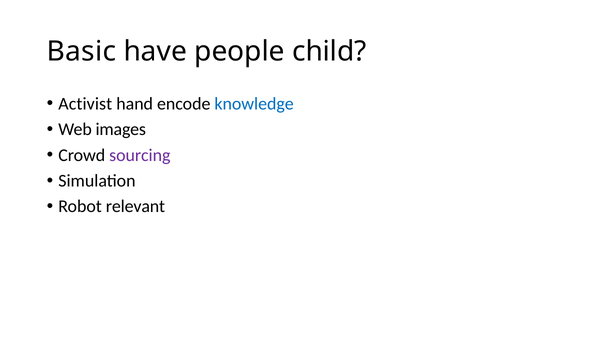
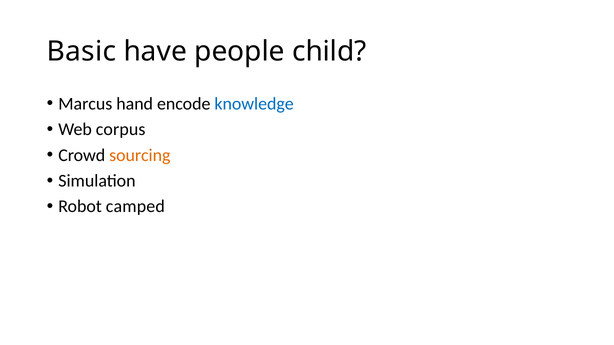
Activist: Activist -> Marcus
images: images -> corpus
sourcing colour: purple -> orange
relevant: relevant -> camped
